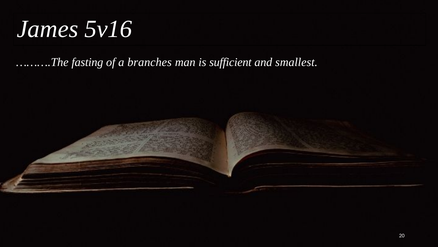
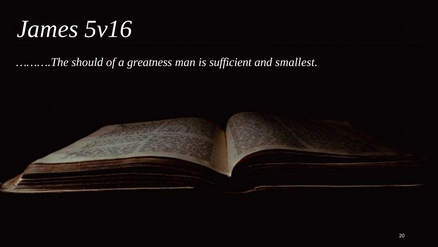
fasting: fasting -> should
branches: branches -> greatness
